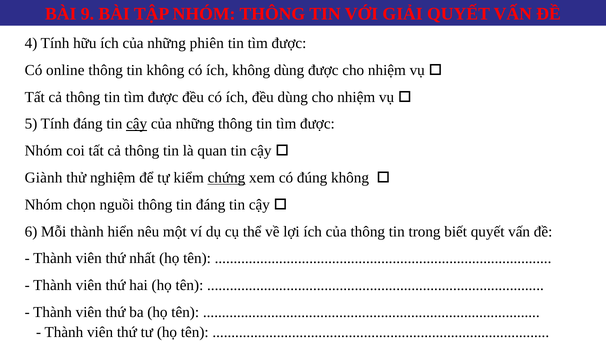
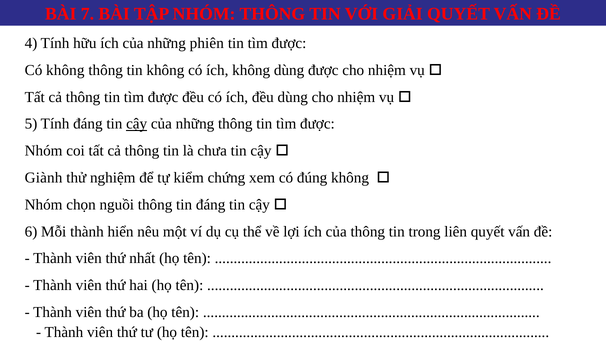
9: 9 -> 7
Có online: online -> không
quan: quan -> chưa
chứng underline: present -> none
biết: biết -> liên
